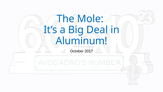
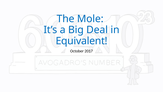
Aluminum: Aluminum -> Equivalent
